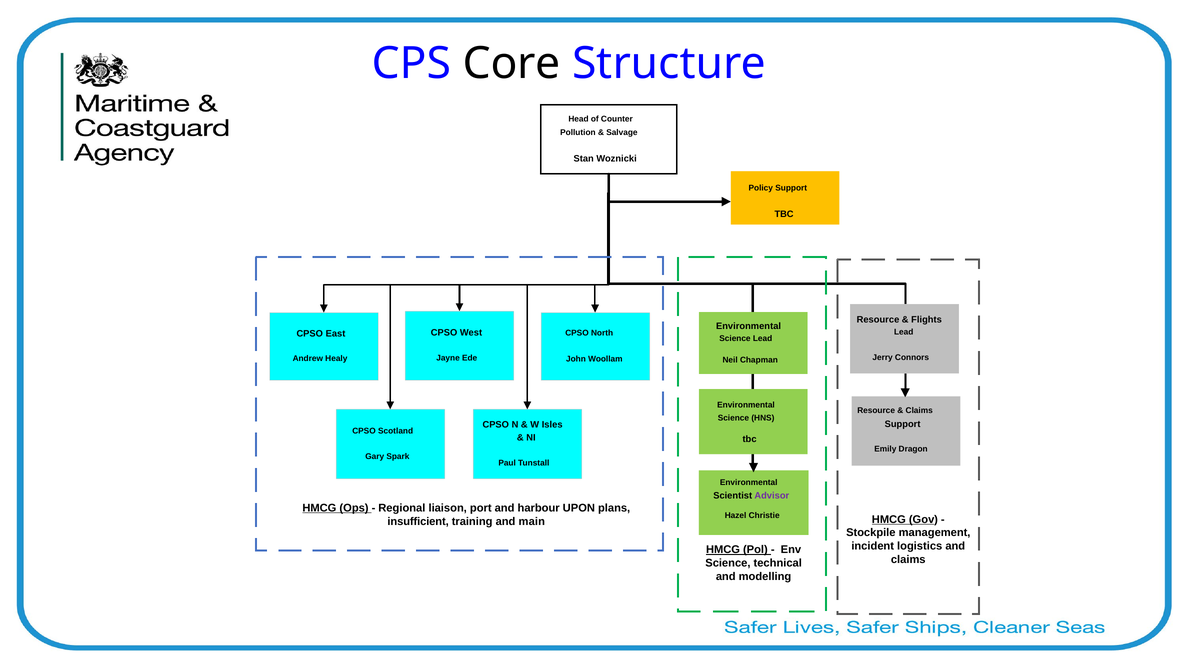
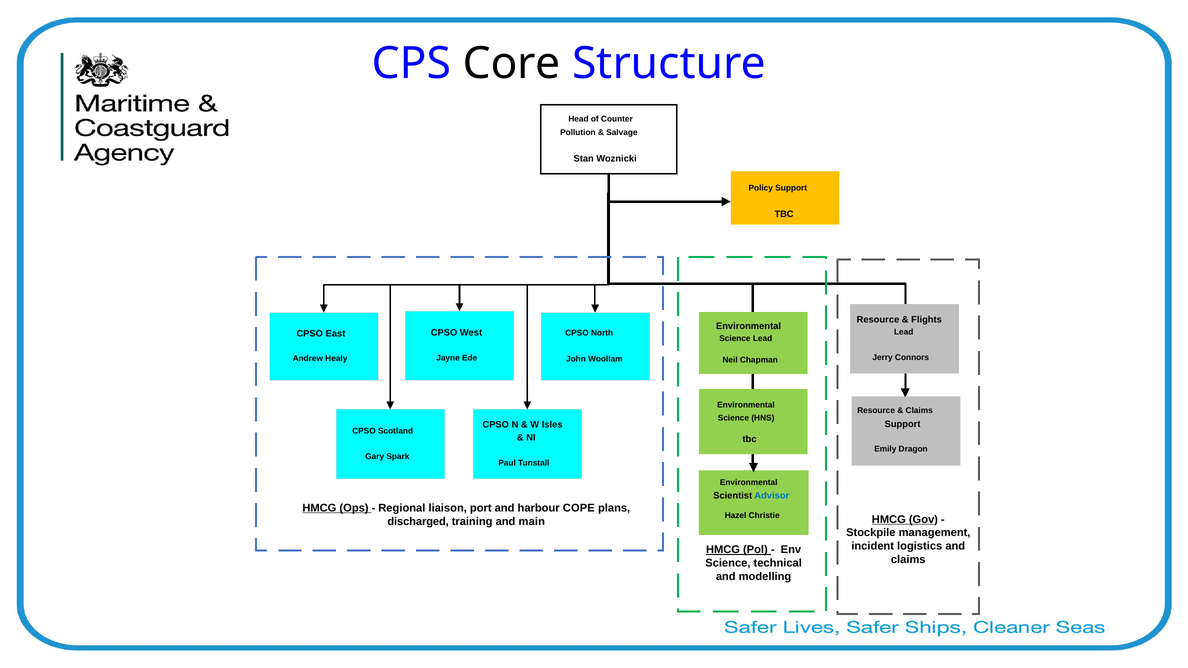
Advisor colour: purple -> blue
UPON: UPON -> COPE
insufficient: insufficient -> discharged
